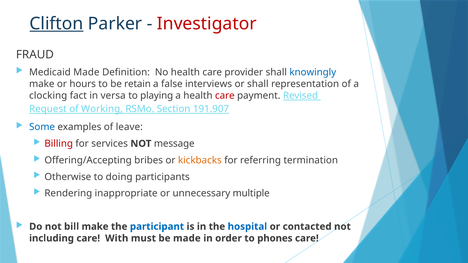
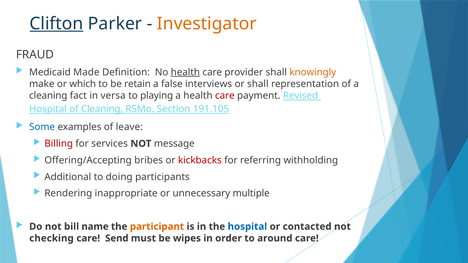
Investigator colour: red -> orange
health at (185, 72) underline: none -> present
knowingly colour: blue -> orange
hours: hours -> which
clocking at (48, 96): clocking -> cleaning
Request at (48, 109): Request -> Hospital
of Working: Working -> Cleaning
191.907: 191.907 -> 191.105
kickbacks colour: orange -> red
termination: termination -> withholding
Otherwise: Otherwise -> Additional
bill make: make -> name
participant colour: blue -> orange
including: including -> checking
With: With -> Send
be made: made -> wipes
phones: phones -> around
